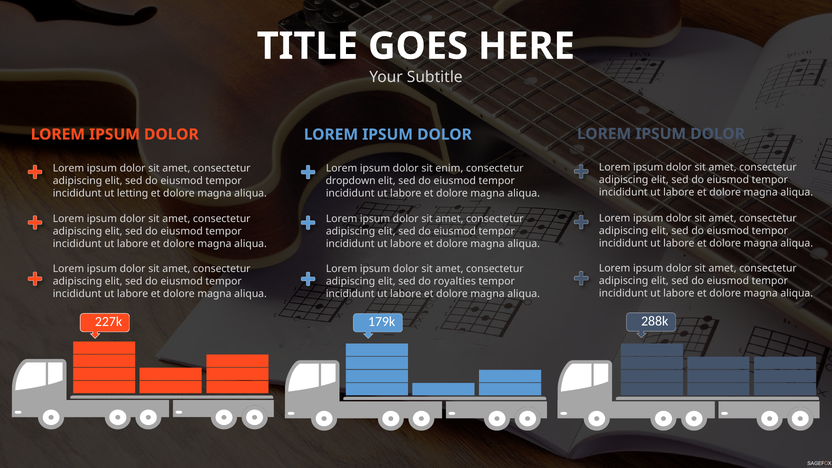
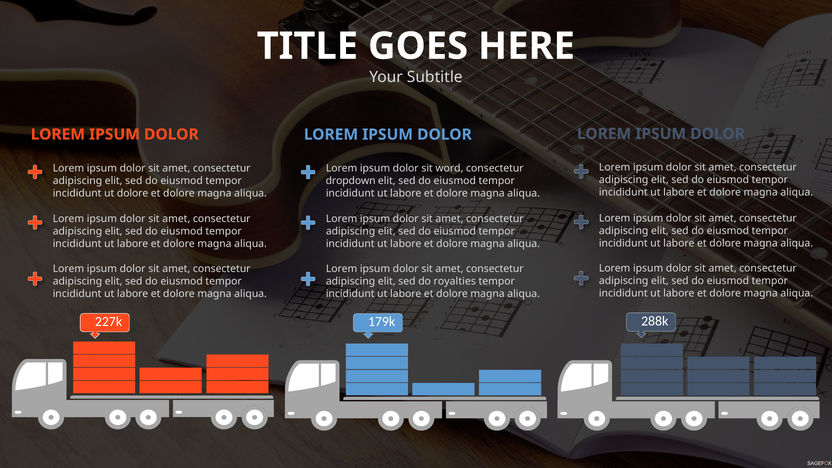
enim: enim -> word
ut letting: letting -> dolore
